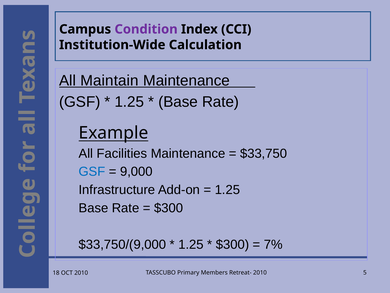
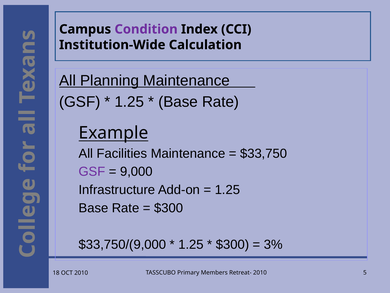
Maintain: Maintain -> Planning
GSF at (92, 171) colour: blue -> purple
7%: 7% -> 3%
